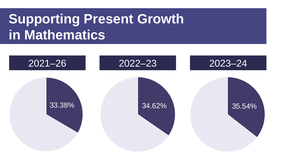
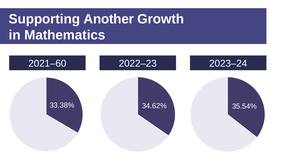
Present: Present -> Another
2021–26: 2021–26 -> 2021–60
